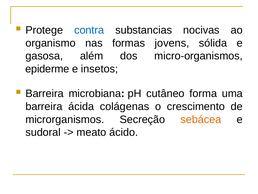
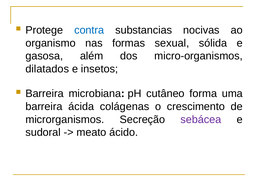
jovens: jovens -> sexual
epiderme: epiderme -> dilatados
sebácea colour: orange -> purple
